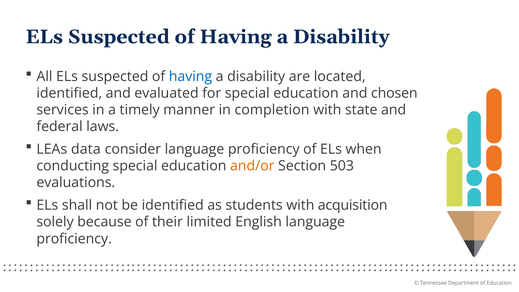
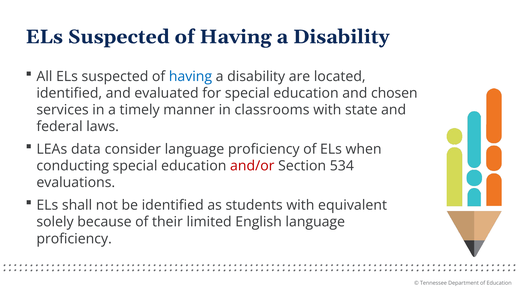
completion: completion -> classrooms
and/or colour: orange -> red
503: 503 -> 534
acquisition: acquisition -> equivalent
